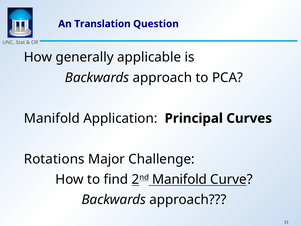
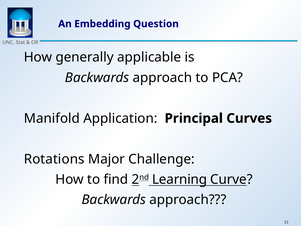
Translation: Translation -> Embedding
2nd Manifold: Manifold -> Learning
